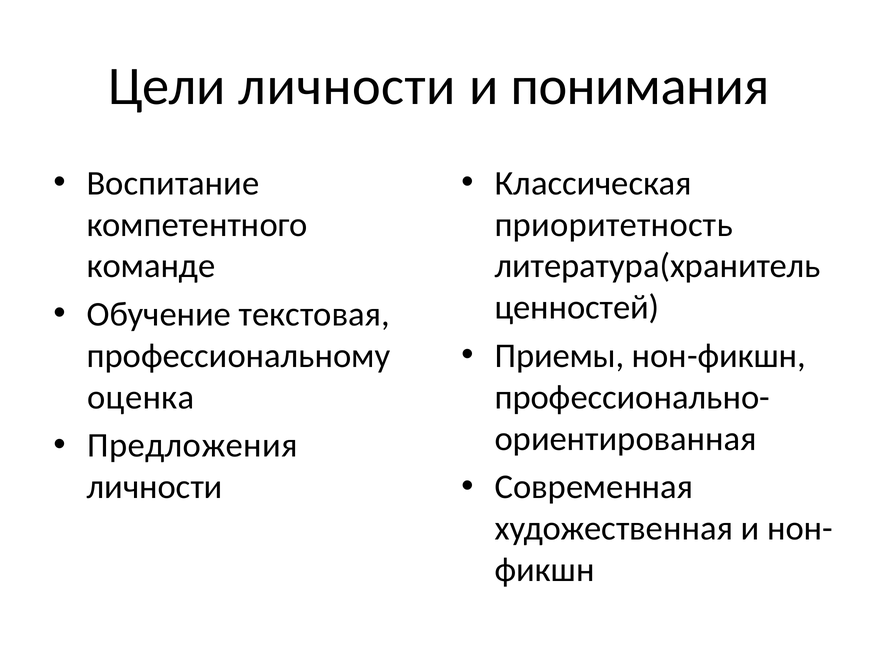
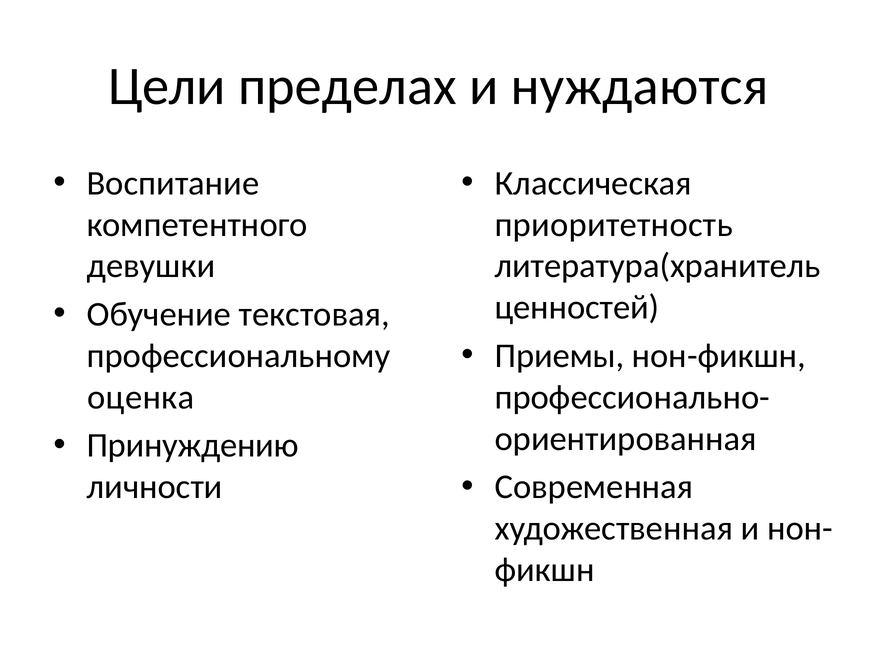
Цели личности: личности -> пределах
понимания: понимания -> нуждаются
команде: команде -> девушки
Предложения: Предложения -> Принуждению
